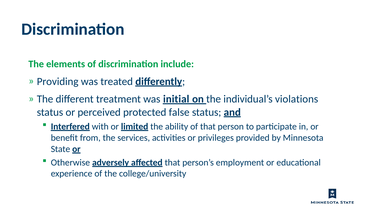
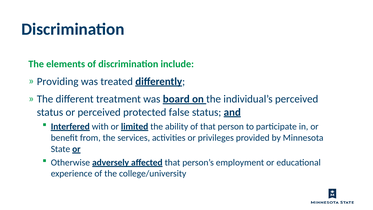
initial: initial -> board
individual’s violations: violations -> perceived
